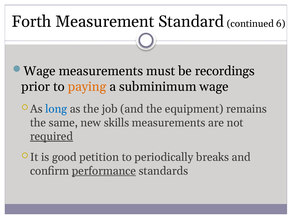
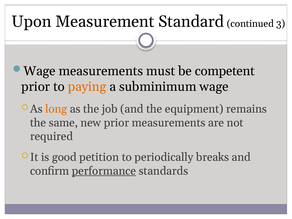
Forth: Forth -> Upon
6: 6 -> 3
recordings: recordings -> competent
long colour: blue -> orange
new skills: skills -> prior
required underline: present -> none
